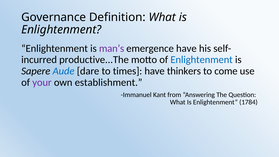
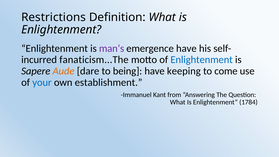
Governance: Governance -> Restrictions
productive...The: productive...The -> fanaticism...The
Aude colour: blue -> orange
times: times -> being
thinkers: thinkers -> keeping
your colour: purple -> blue
